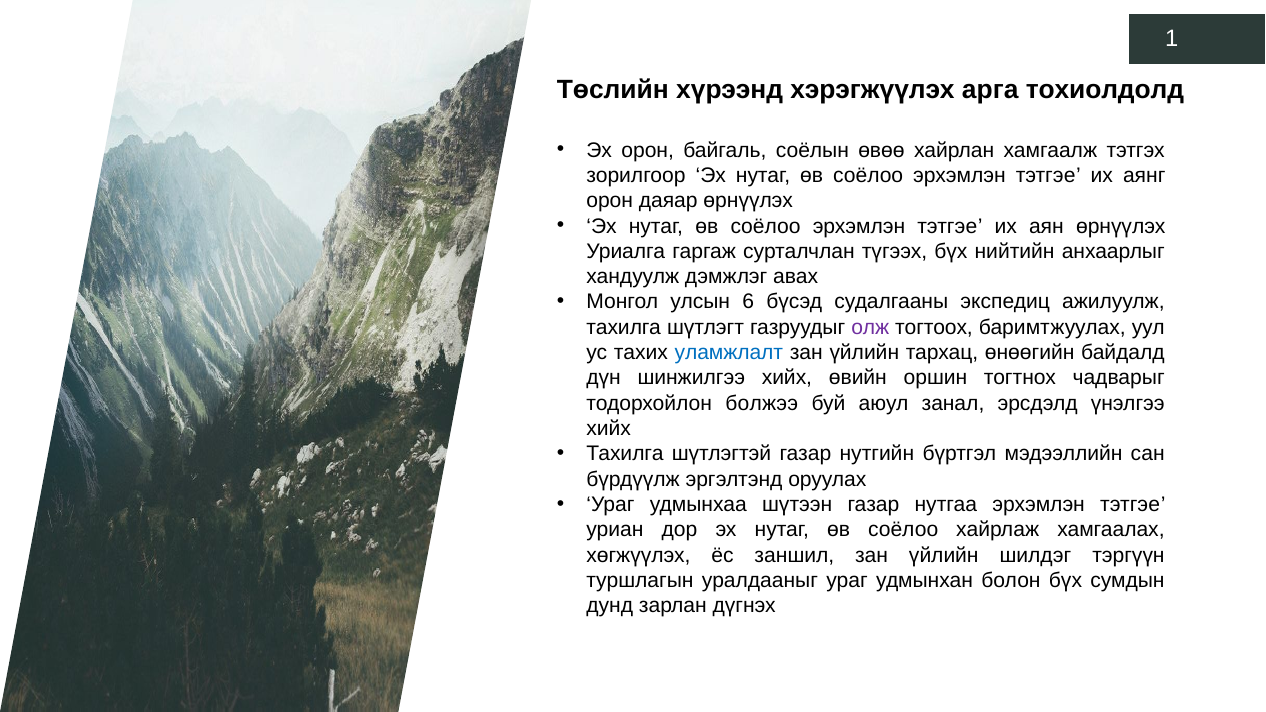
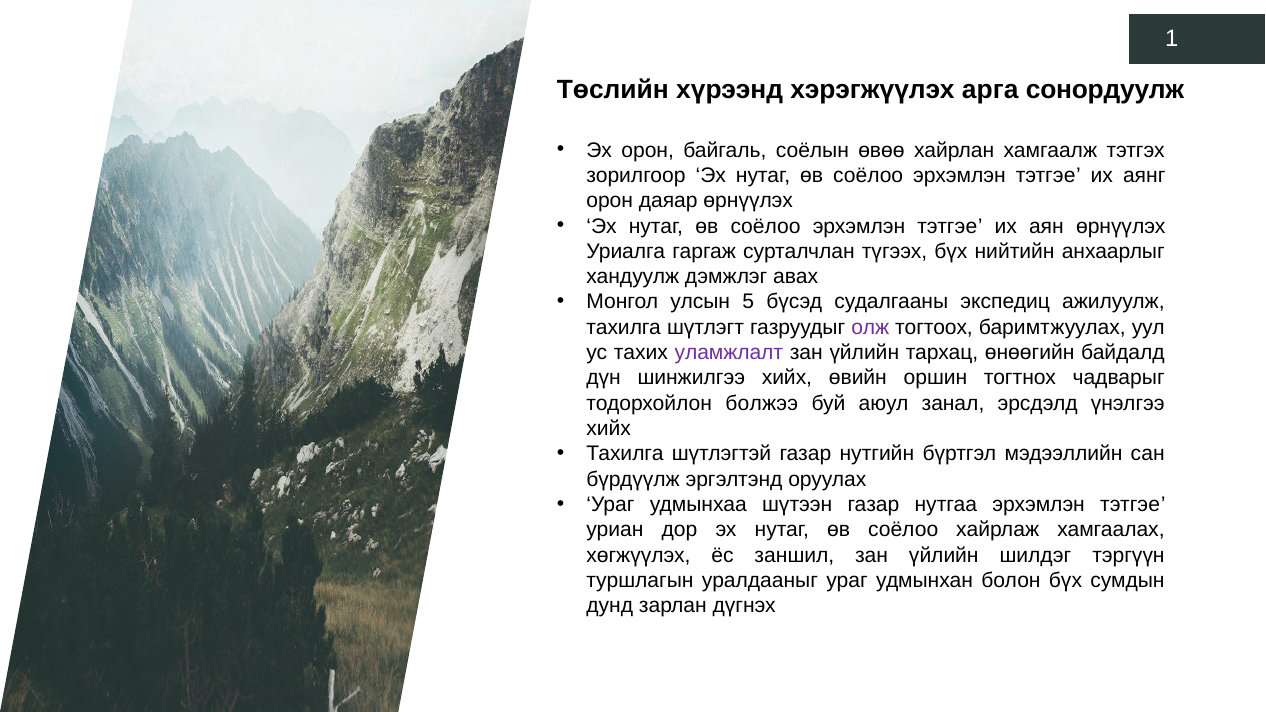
тохиолдолд: тохиолдолд -> сонордуулж
6: 6 -> 5
уламжлалт colour: blue -> purple
